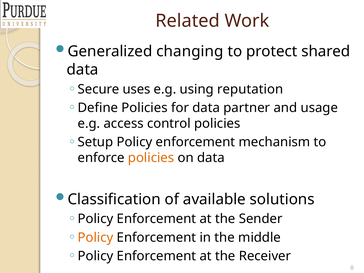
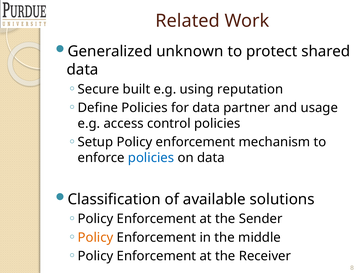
changing: changing -> unknown
uses: uses -> built
policies at (151, 158) colour: orange -> blue
